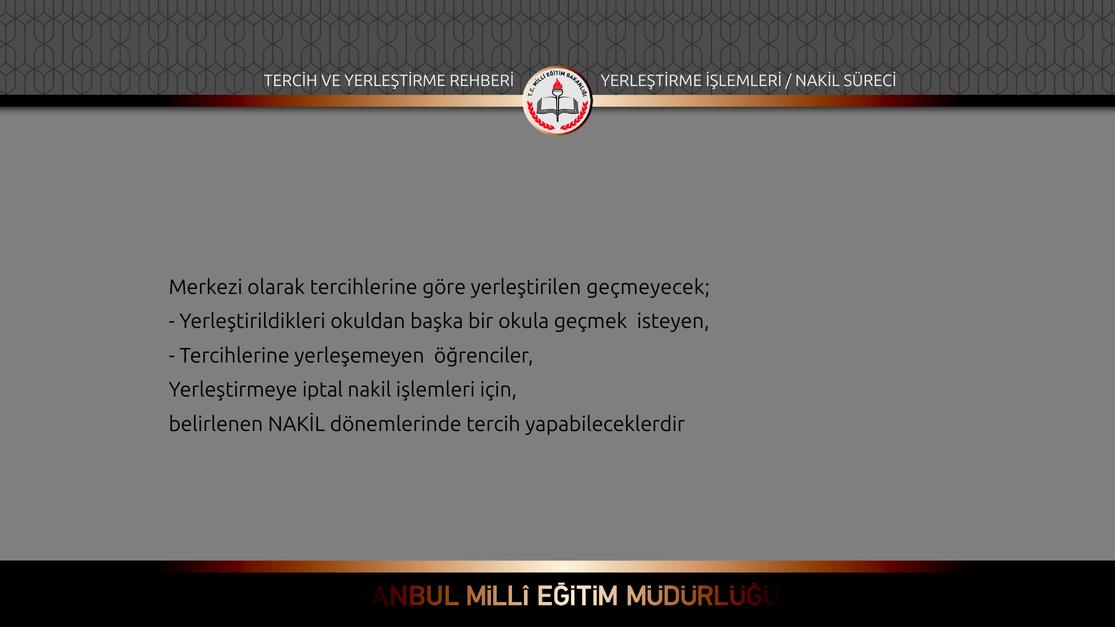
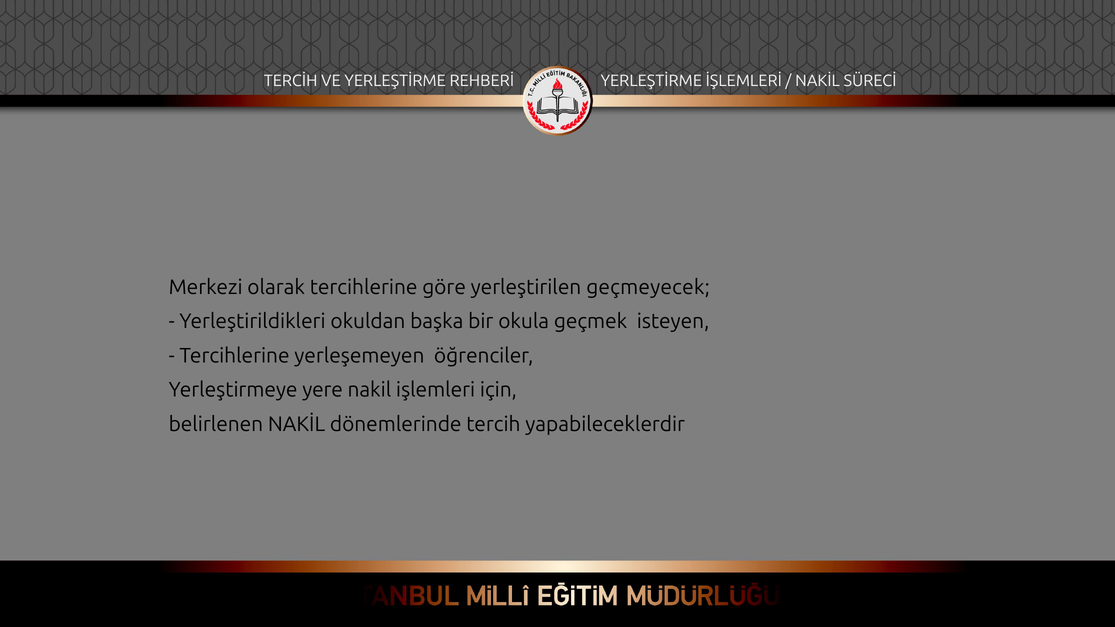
iptal: iptal -> yere
